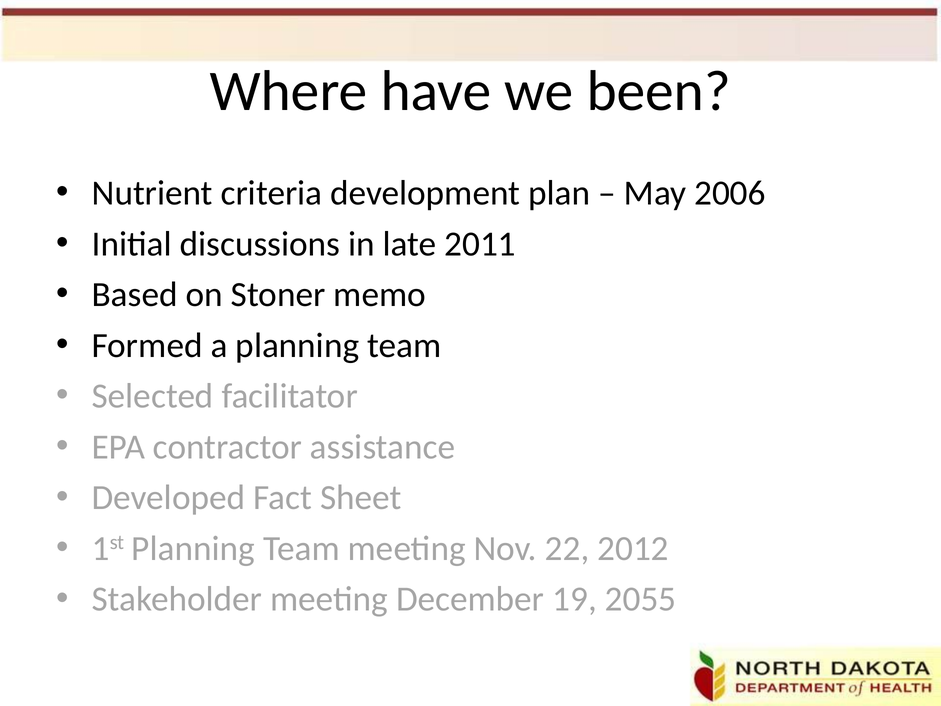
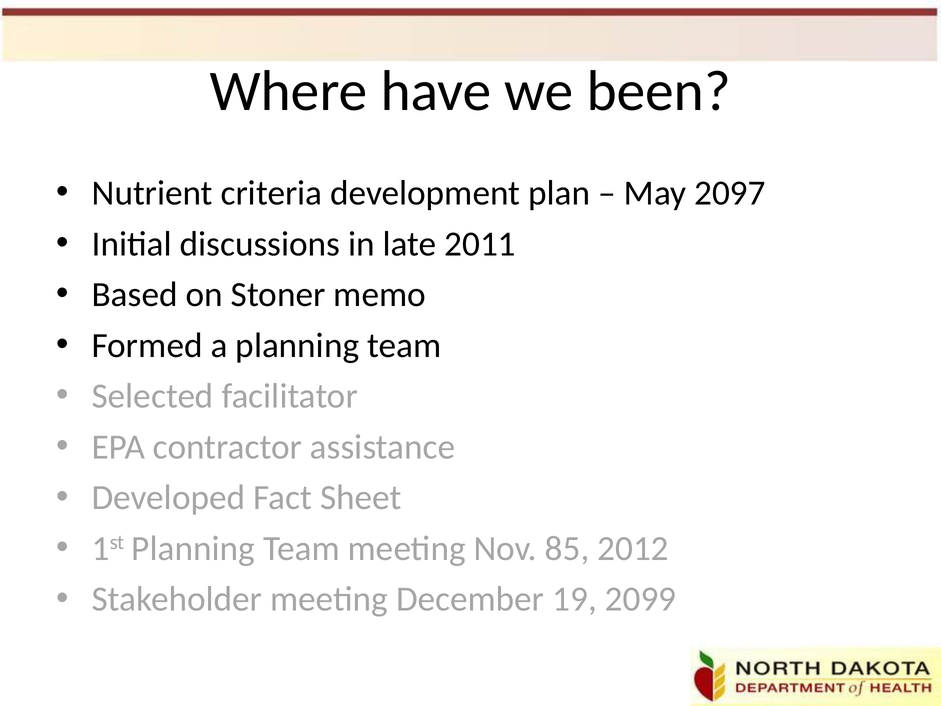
2006: 2006 -> 2097
22: 22 -> 85
2055: 2055 -> 2099
